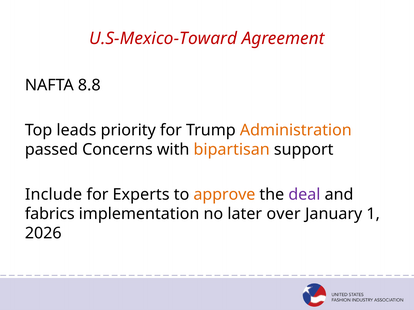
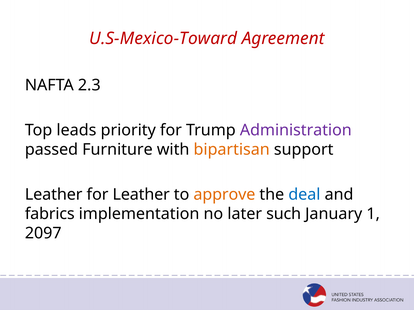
8.8: 8.8 -> 2.3
Administration colour: orange -> purple
Concerns: Concerns -> Furniture
Include at (54, 195): Include -> Leather
for Experts: Experts -> Leather
deal colour: purple -> blue
over: over -> such
2026: 2026 -> 2097
